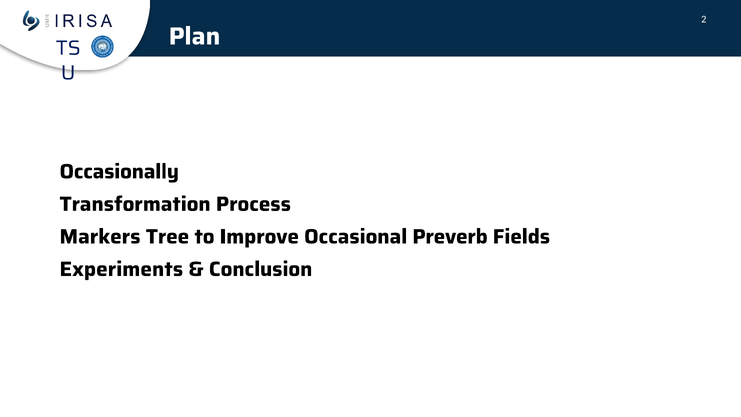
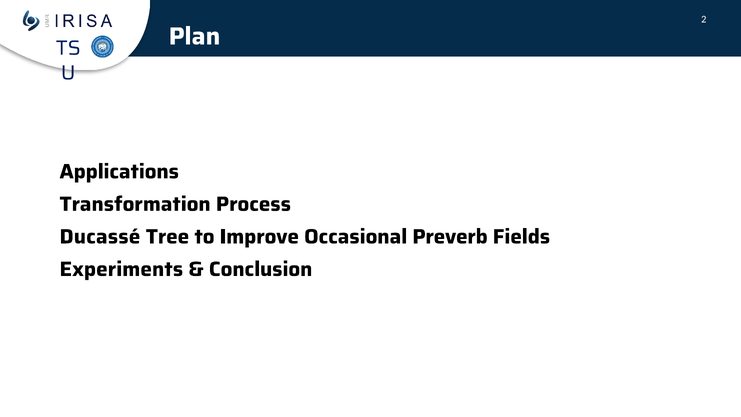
Occasionally: Occasionally -> Applications
Markers: Markers -> Ducassé
